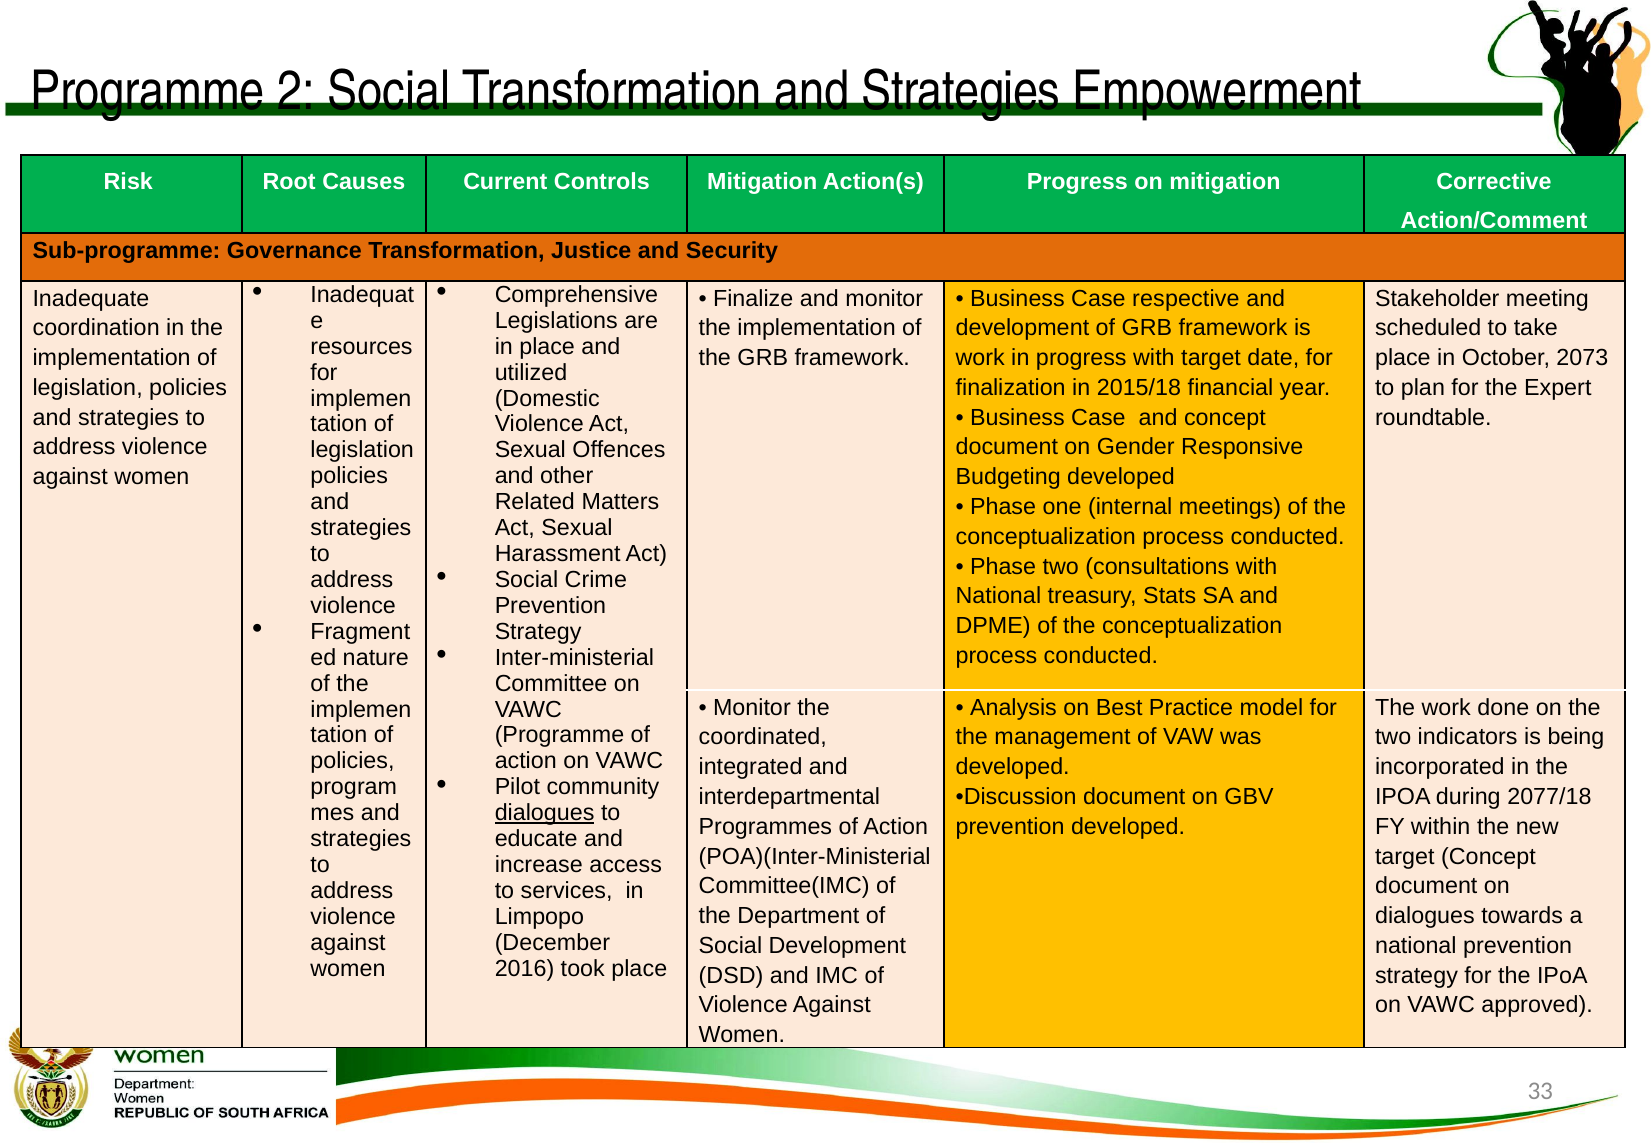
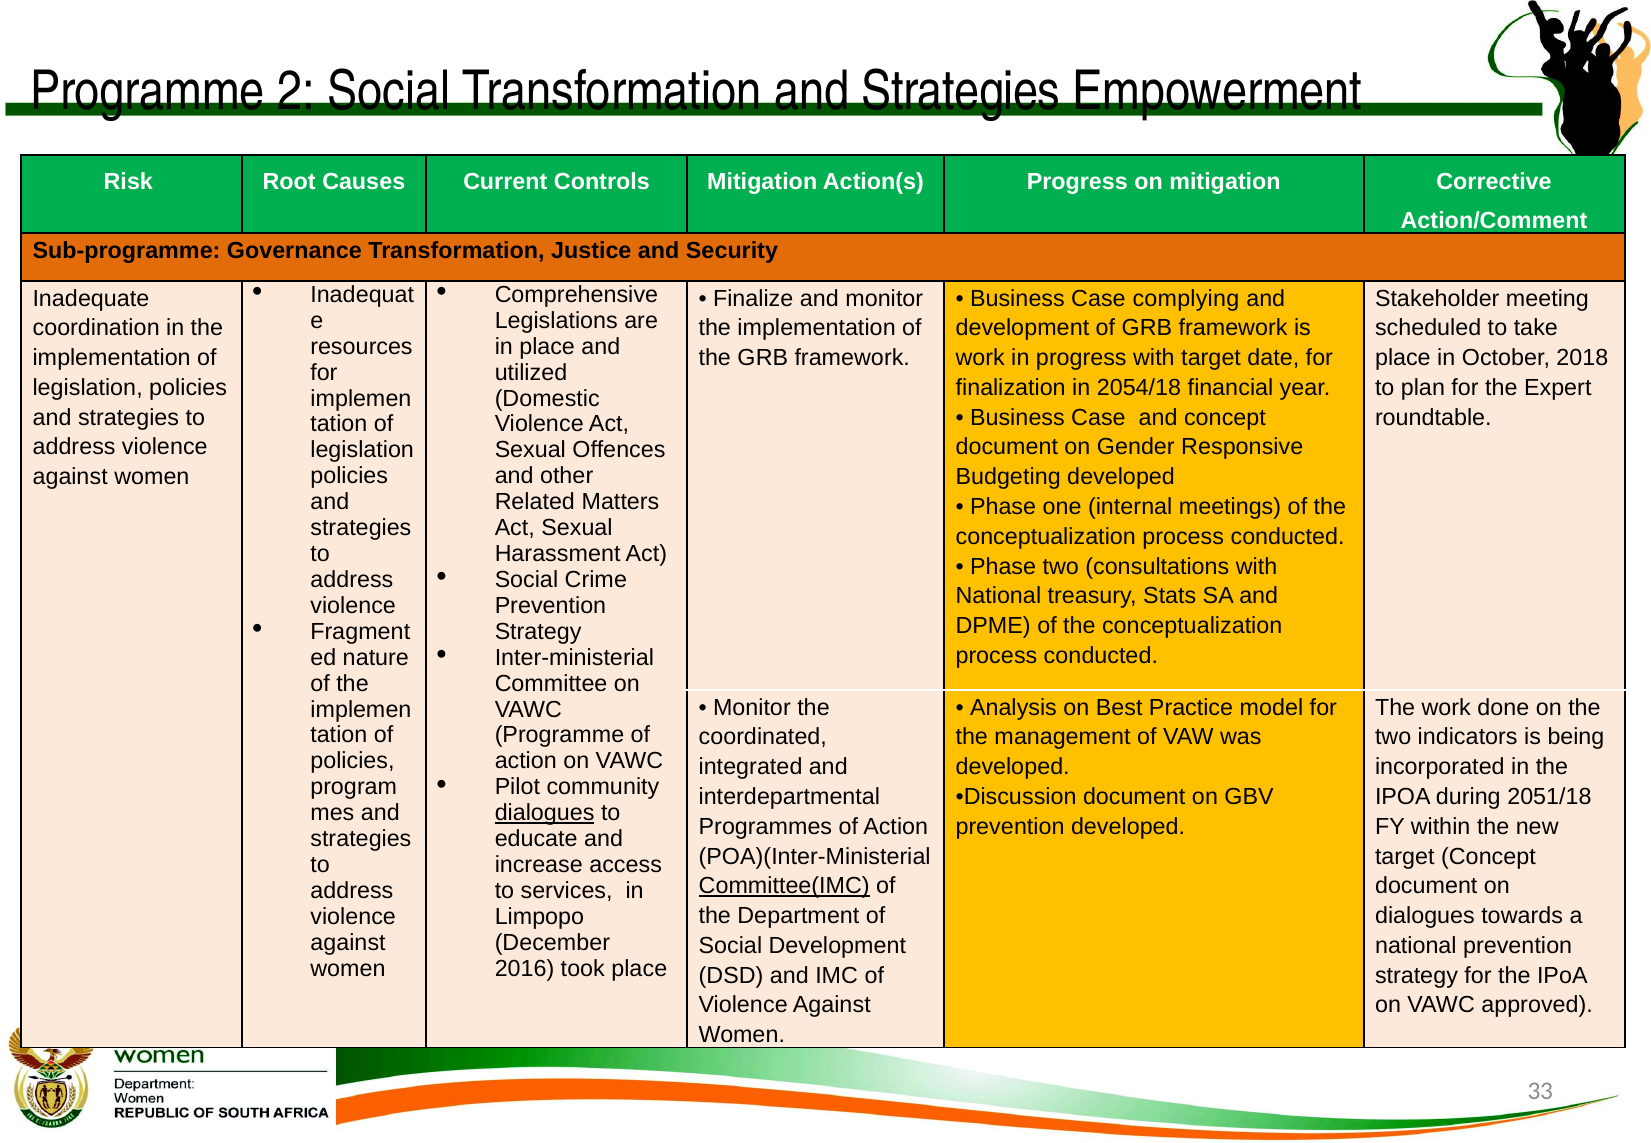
respective: respective -> complying
2073: 2073 -> 2018
2015/18: 2015/18 -> 2054/18
2077/18: 2077/18 -> 2051/18
Committee(IMC underline: none -> present
